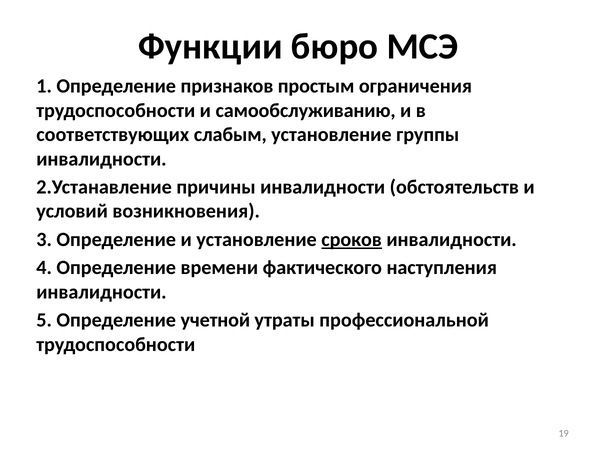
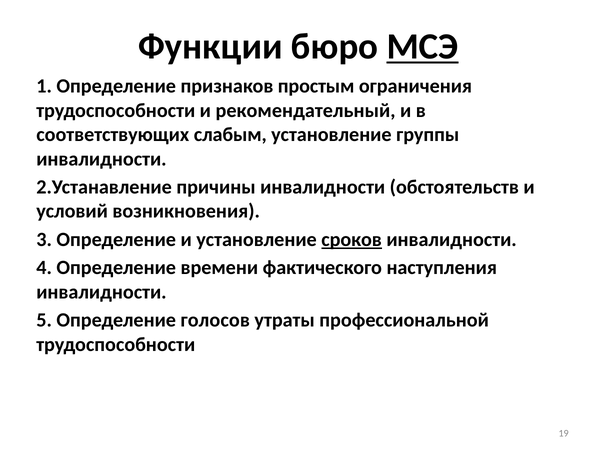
МСЭ underline: none -> present
самообслуживанию: самообслуживанию -> рекомендательный
учетной: учетной -> голосов
